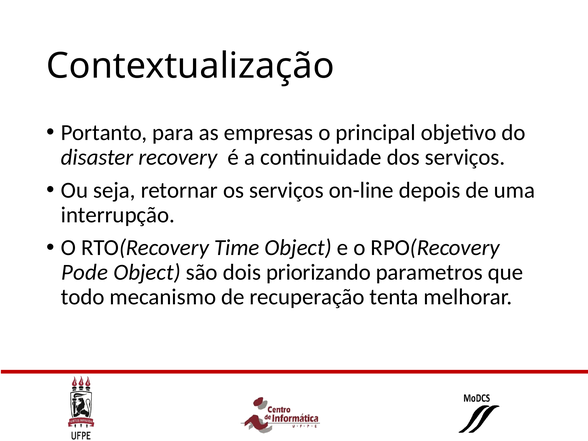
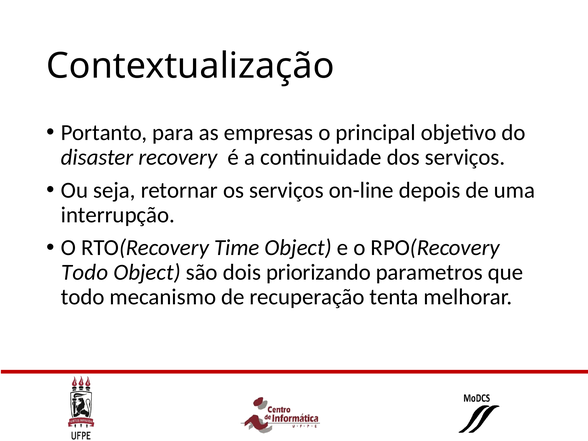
Pode at (85, 272): Pode -> Todo
